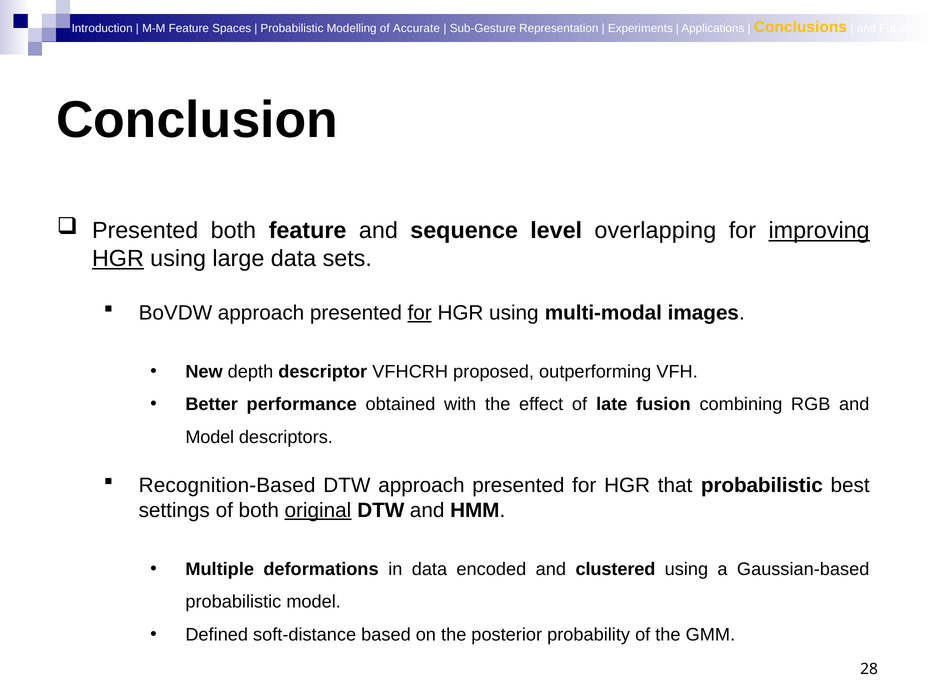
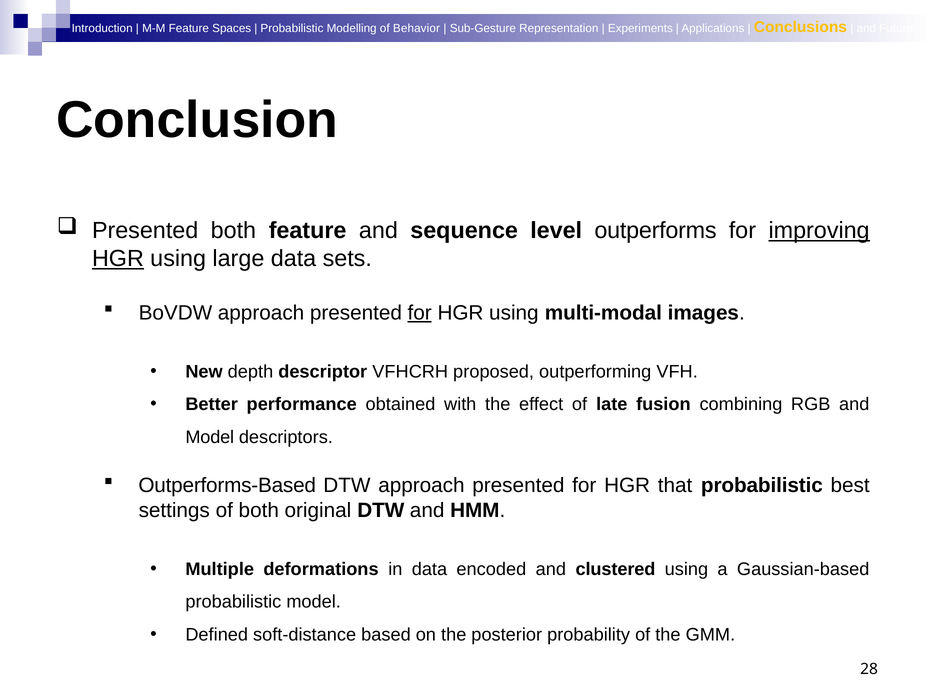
Accurate: Accurate -> Behavior
overlapping: overlapping -> outperforms
Recognition-Based: Recognition-Based -> Outperforms-Based
original underline: present -> none
